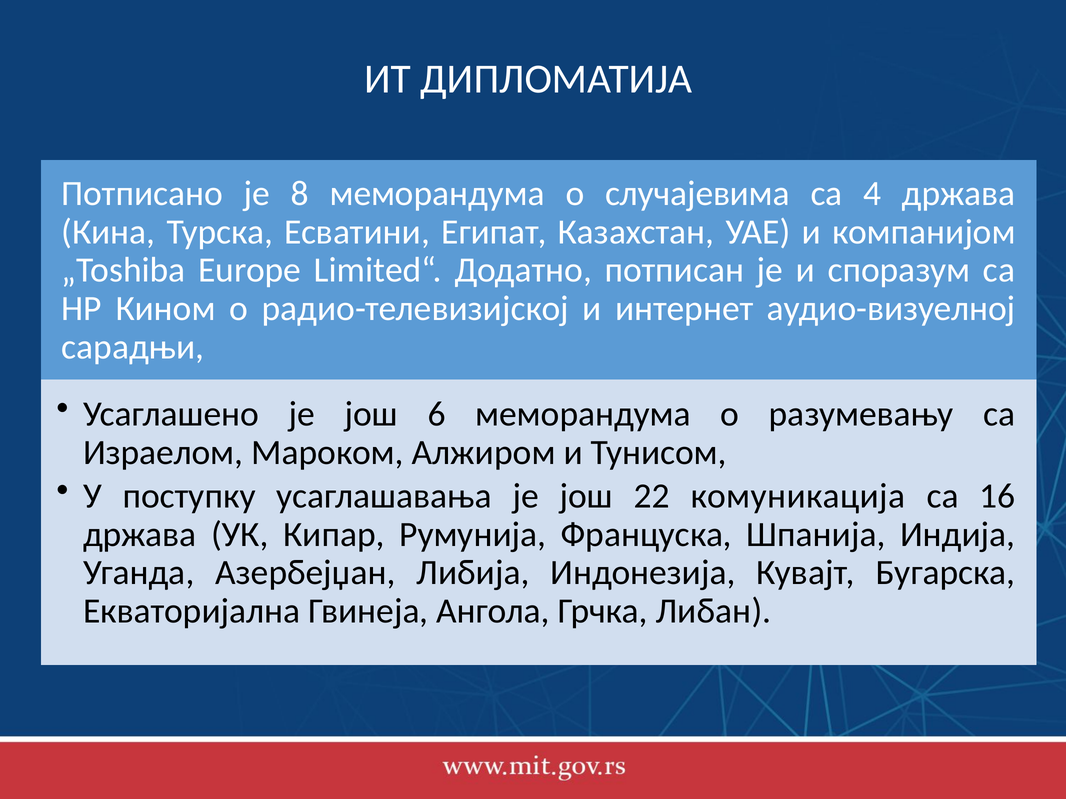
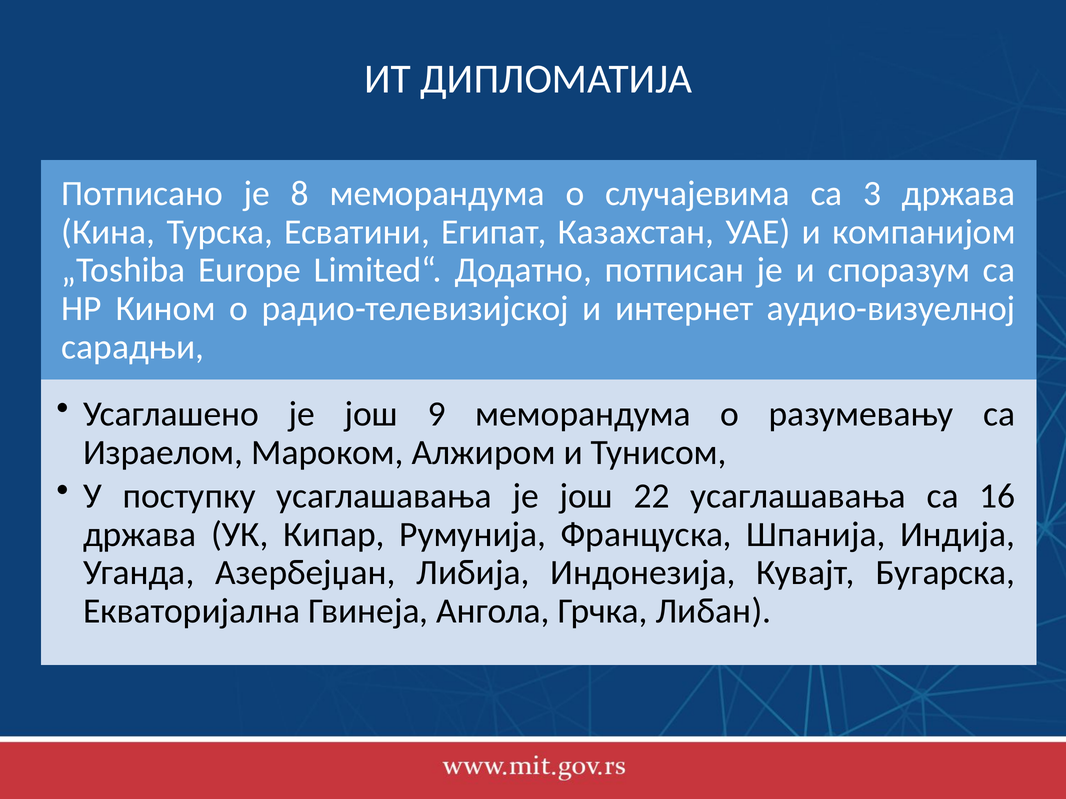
4: 4 -> 3
6: 6 -> 9
22 комуникација: комуникација -> усаглашавања
